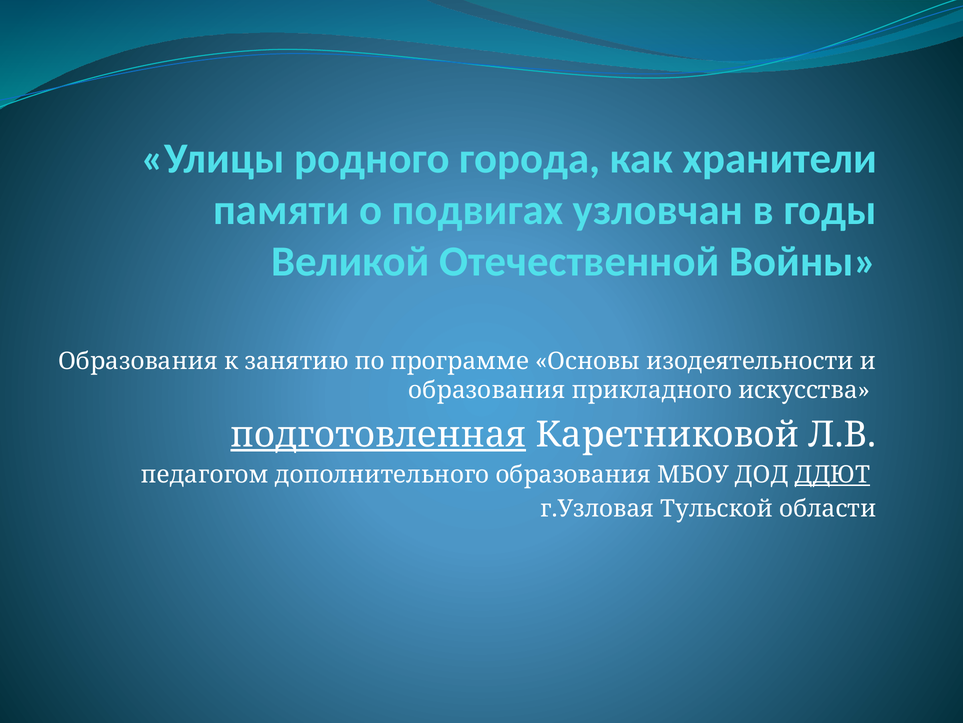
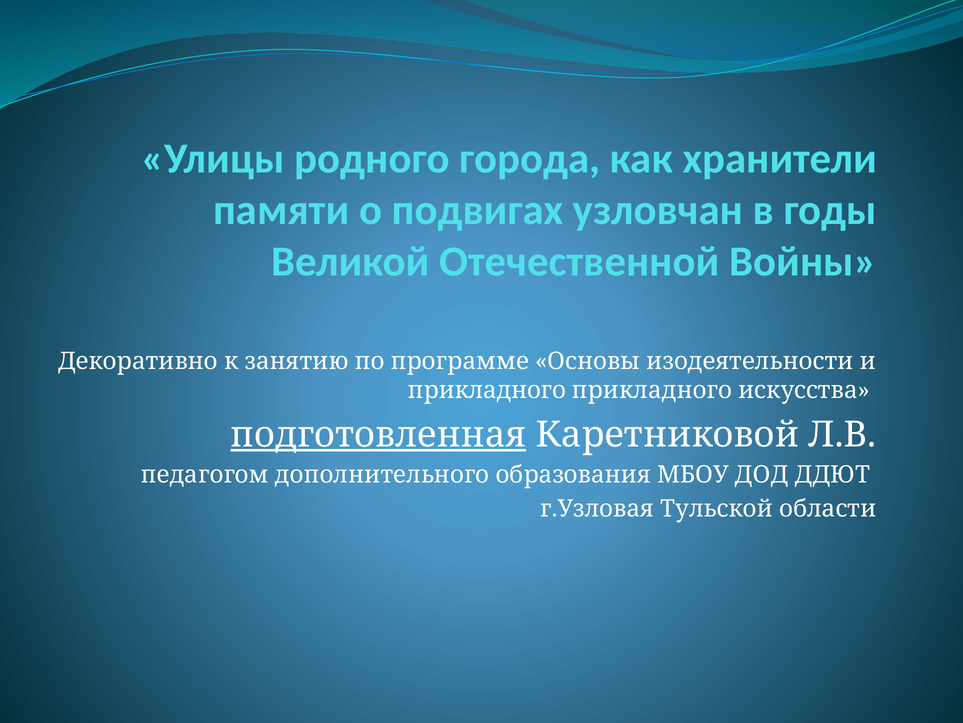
Образования at (138, 361): Образования -> Декоративно
образования at (487, 390): образования -> прикладного
ДДЮТ underline: present -> none
